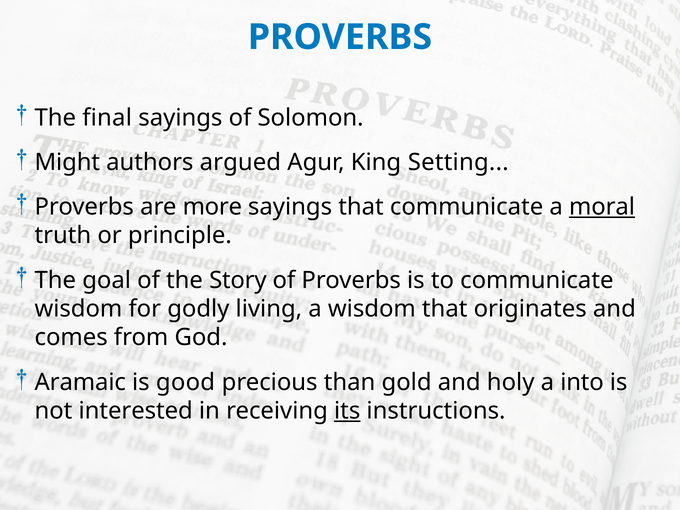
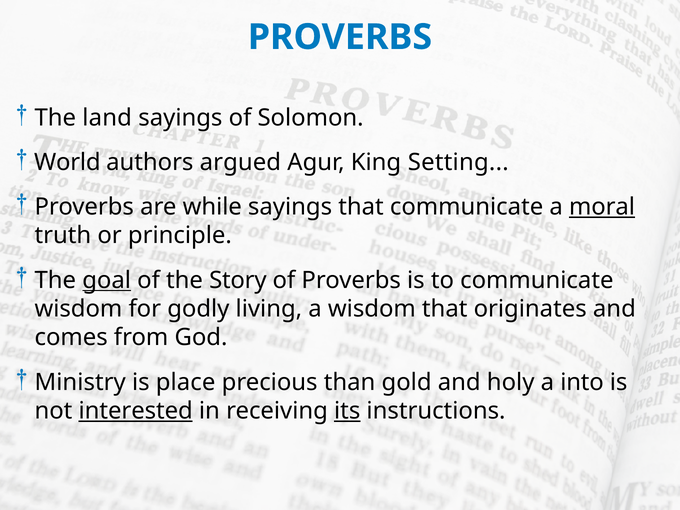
final: final -> land
Might: Might -> World
more: more -> while
goal underline: none -> present
Aramaic: Aramaic -> Ministry
good: good -> place
interested underline: none -> present
